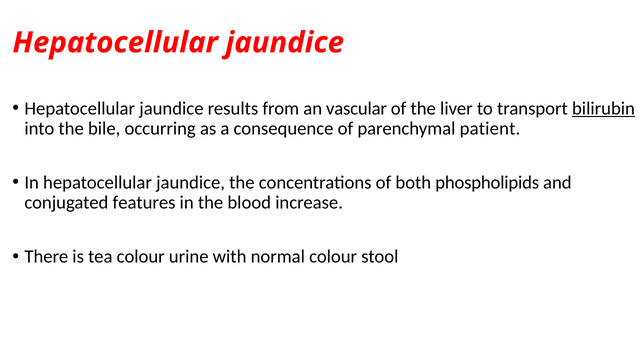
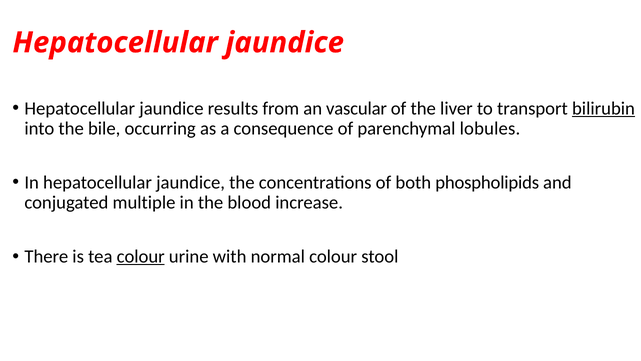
patient: patient -> lobules
features: features -> multiple
colour at (141, 256) underline: none -> present
